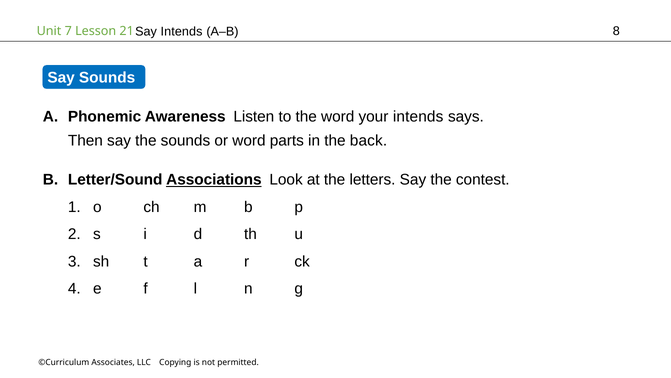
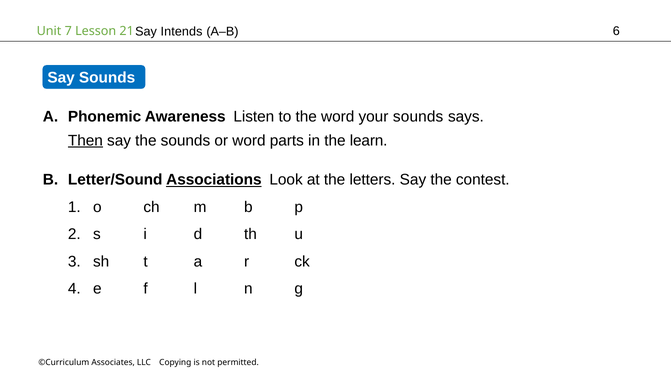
8: 8 -> 6
your intends: intends -> sounds
Then underline: none -> present
back: back -> learn
